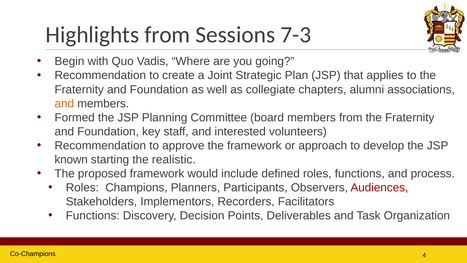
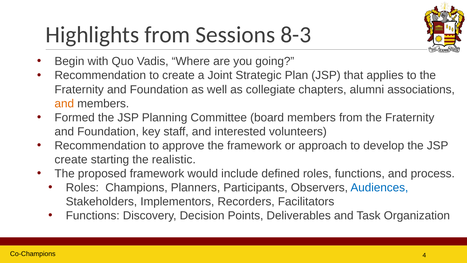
7-3: 7-3 -> 8-3
known at (71, 159): known -> create
Audiences colour: red -> blue
